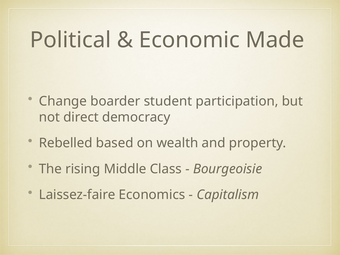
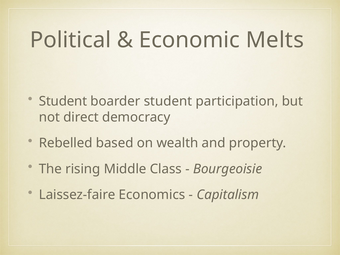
Made: Made -> Melts
Change at (63, 101): Change -> Student
